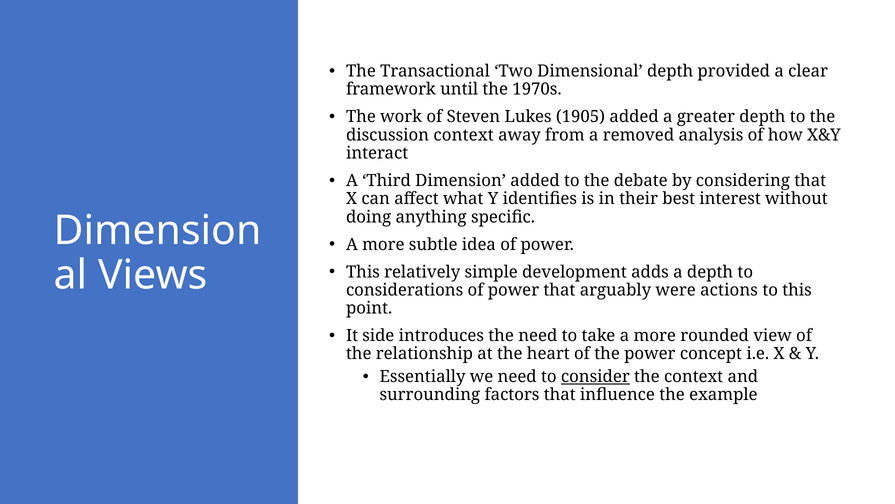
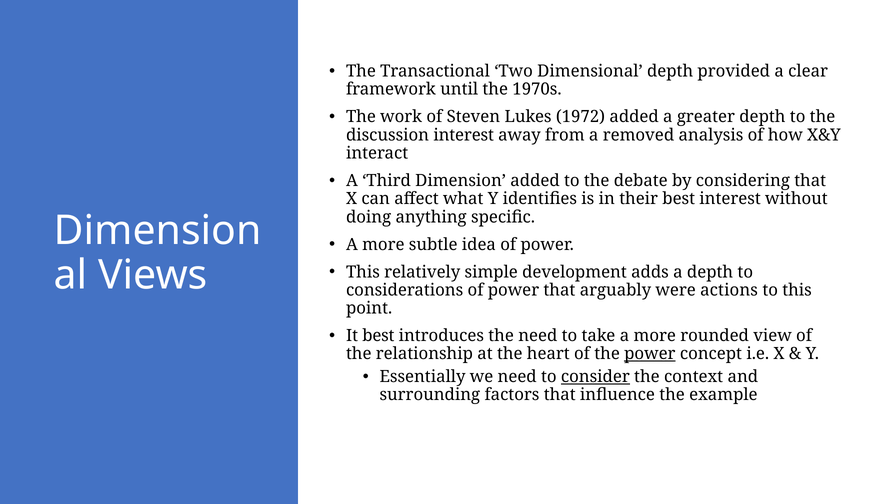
1905: 1905 -> 1972
discussion context: context -> interest
It side: side -> best
power at (650, 354) underline: none -> present
